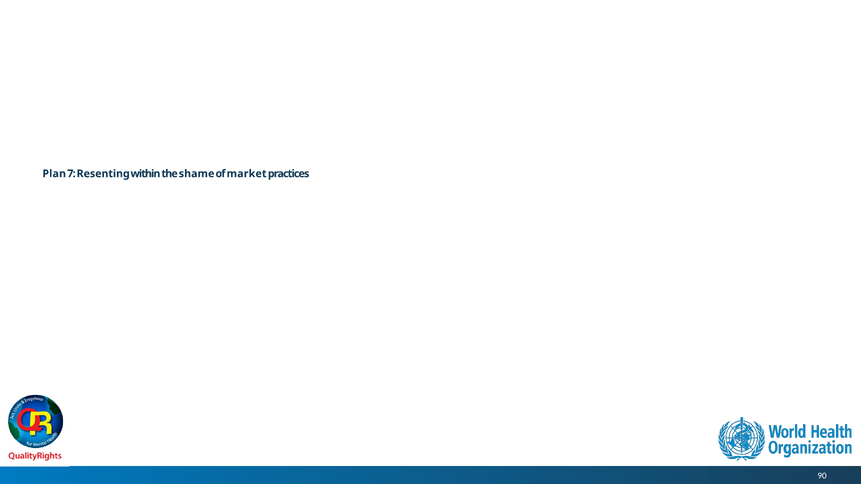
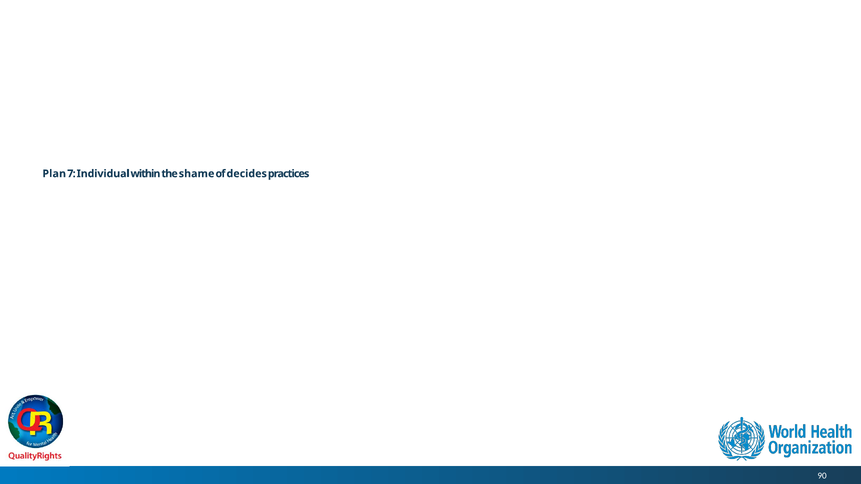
Resenting: Resenting -> Individual
market: market -> decides
